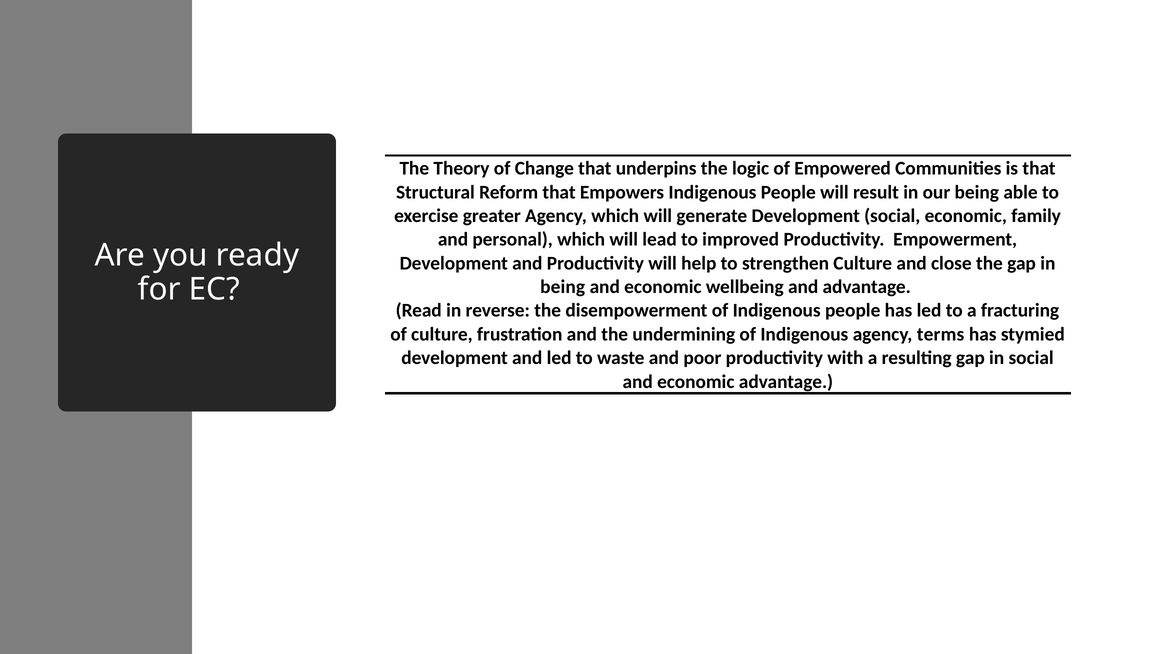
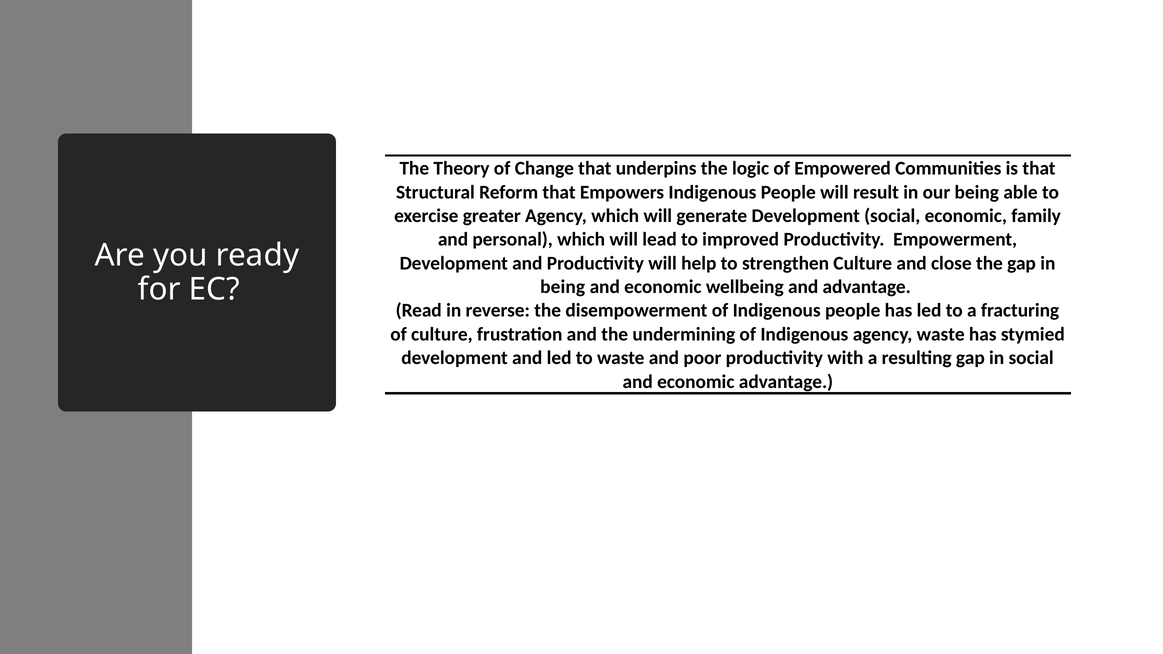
agency terms: terms -> waste
